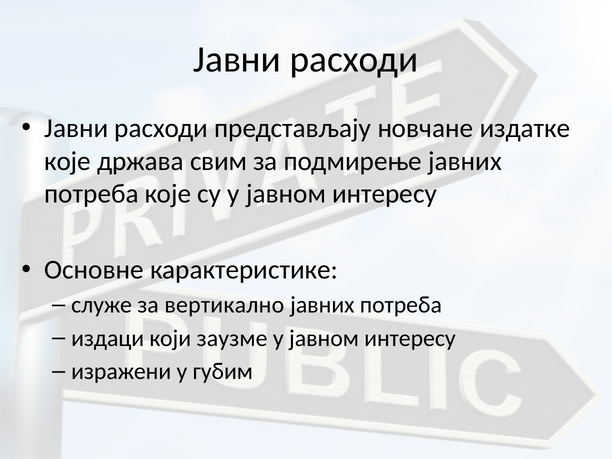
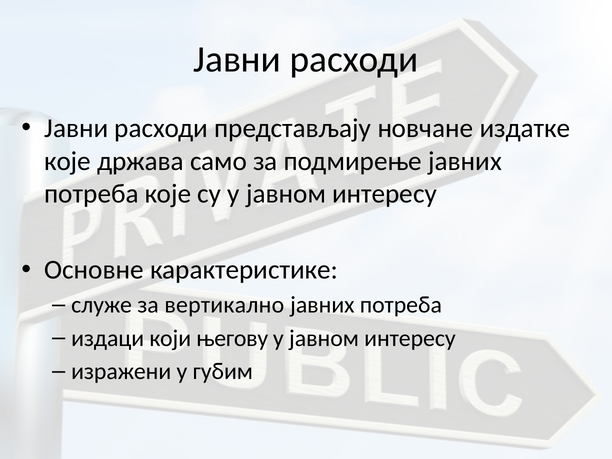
свим: свим -> само
заузме: заузме -> његову
